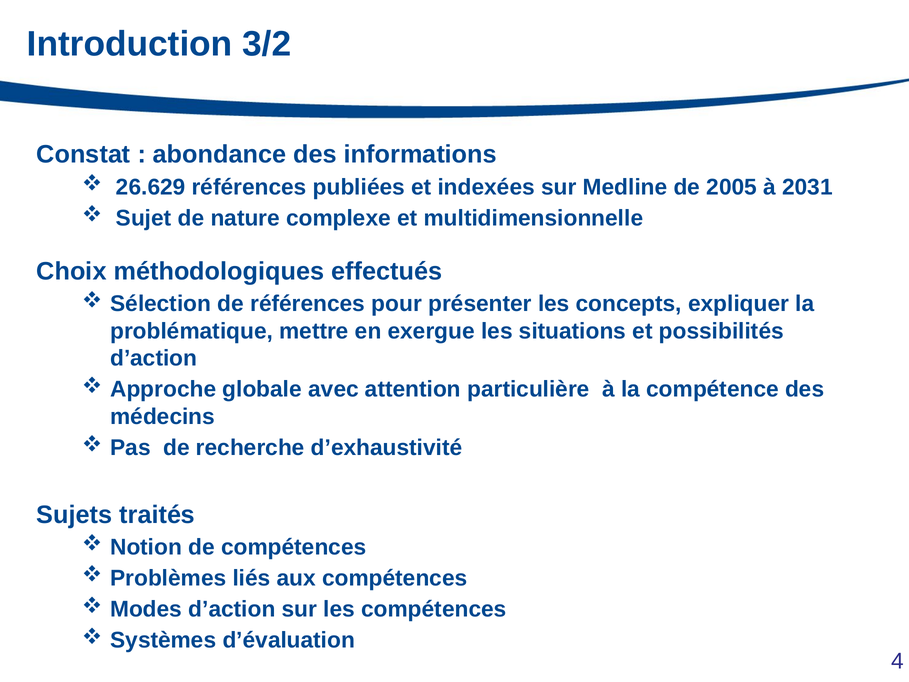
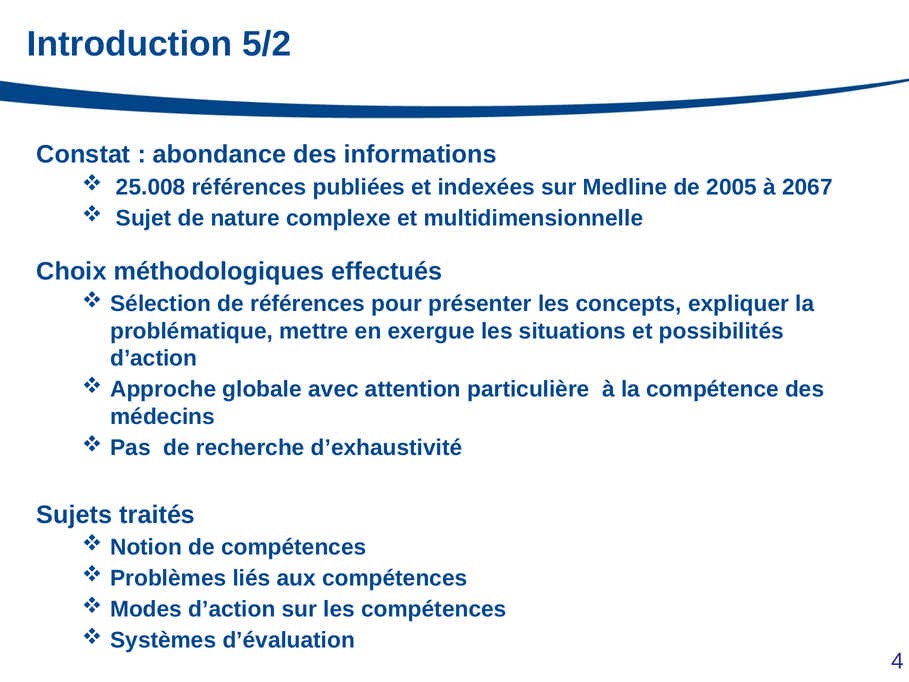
3/2: 3/2 -> 5/2
26.629: 26.629 -> 25.008
2031: 2031 -> 2067
